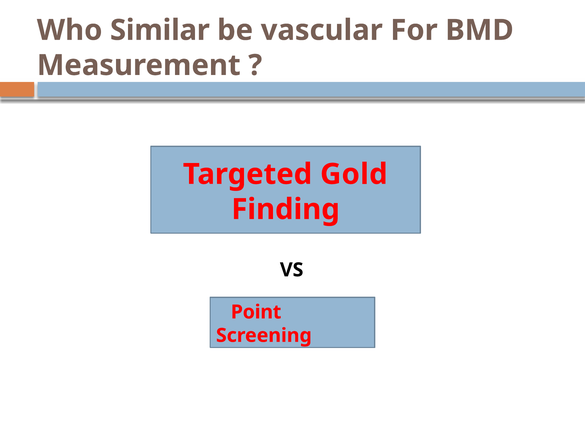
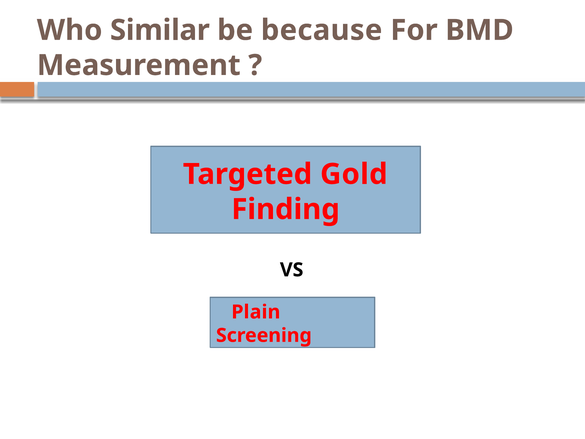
vascular: vascular -> because
Point: Point -> Plain
